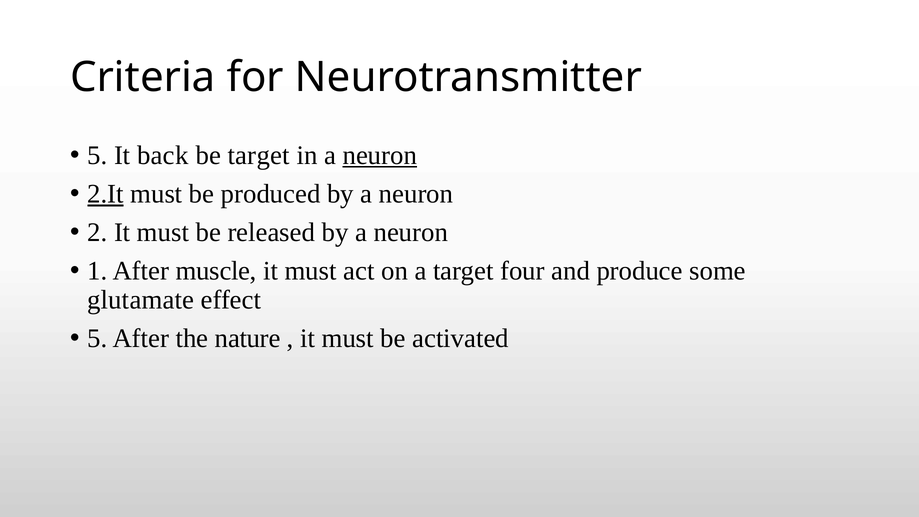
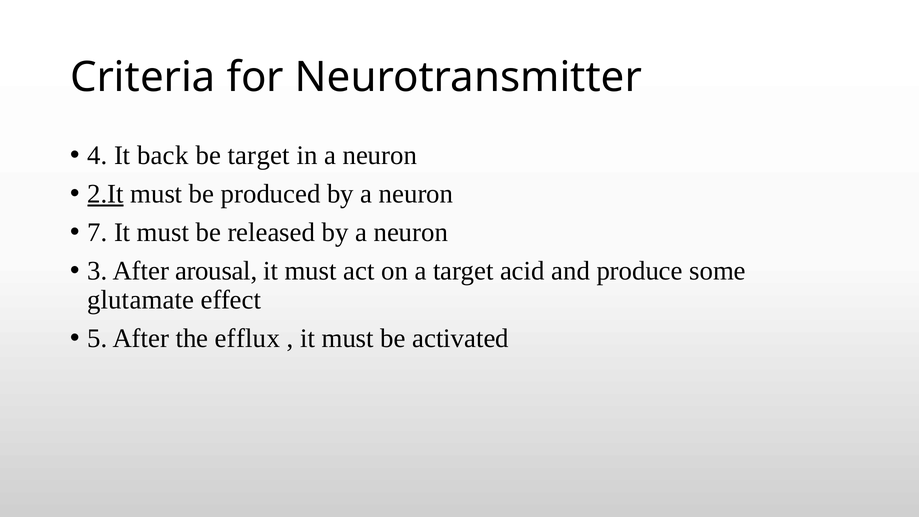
5 at (97, 155): 5 -> 4
neuron at (380, 155) underline: present -> none
2: 2 -> 7
1: 1 -> 3
muscle: muscle -> arousal
four: four -> acid
nature: nature -> efflux
